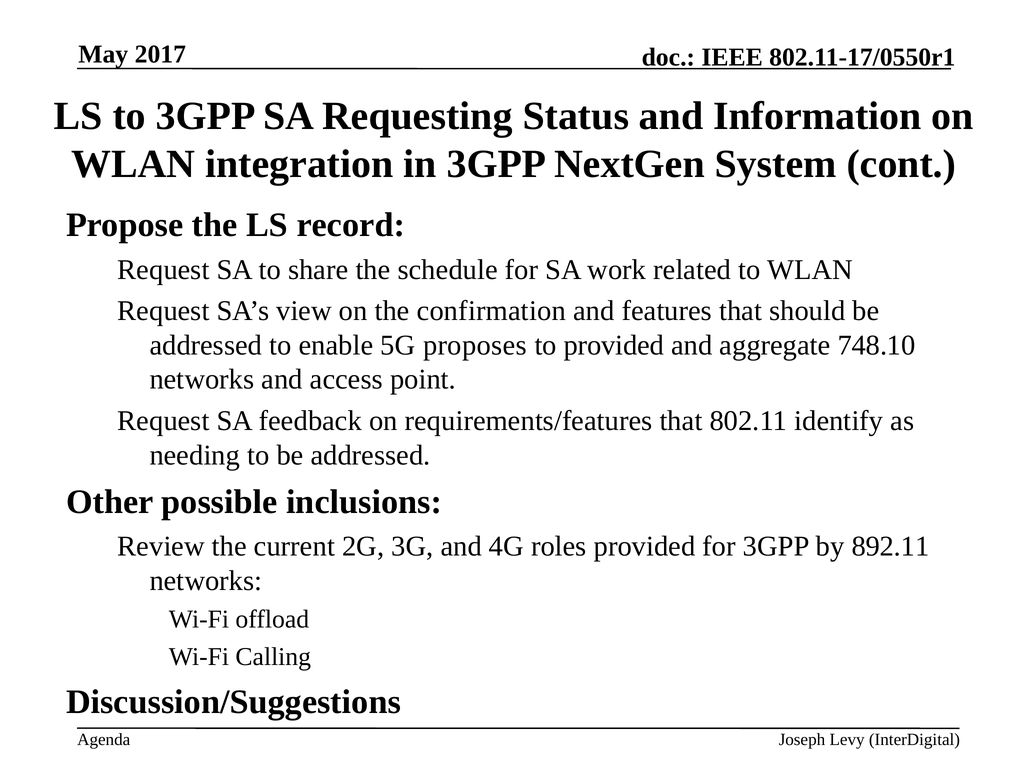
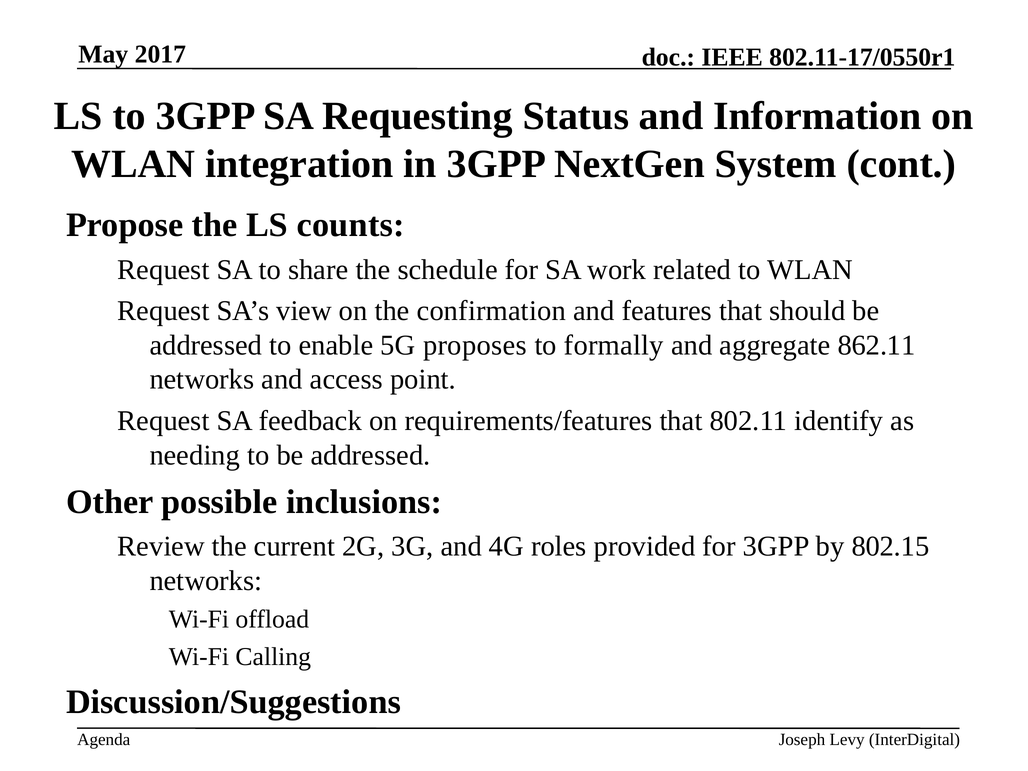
record: record -> counts
to provided: provided -> formally
748.10: 748.10 -> 862.11
892.11: 892.11 -> 802.15
